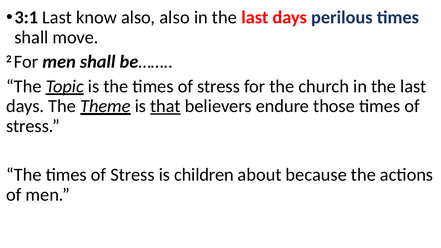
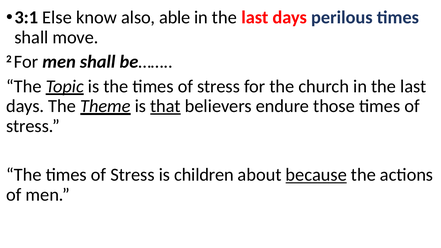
3:1 Last: Last -> Else
also also: also -> able
because underline: none -> present
